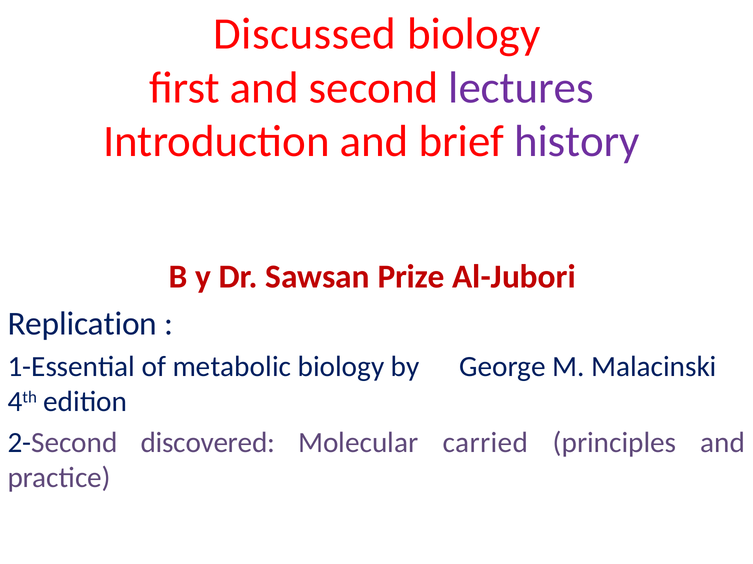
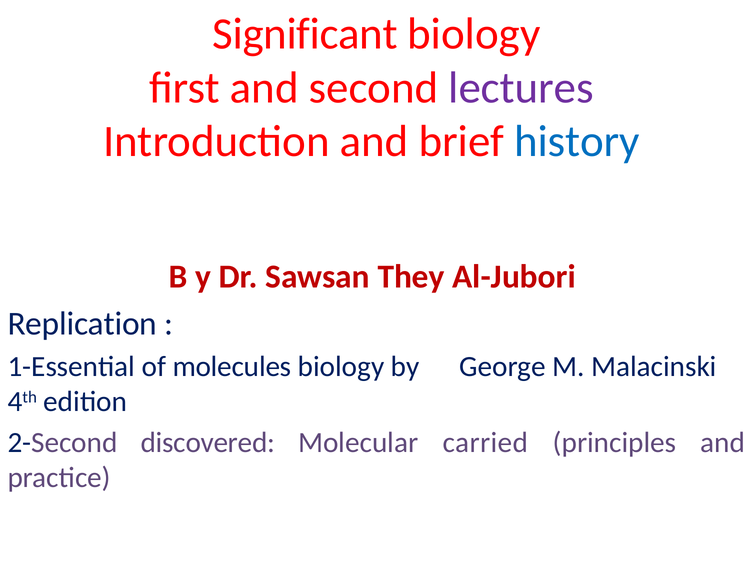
Discussed: Discussed -> Significant
history colour: purple -> blue
Prize: Prize -> They
metabolic: metabolic -> molecules
